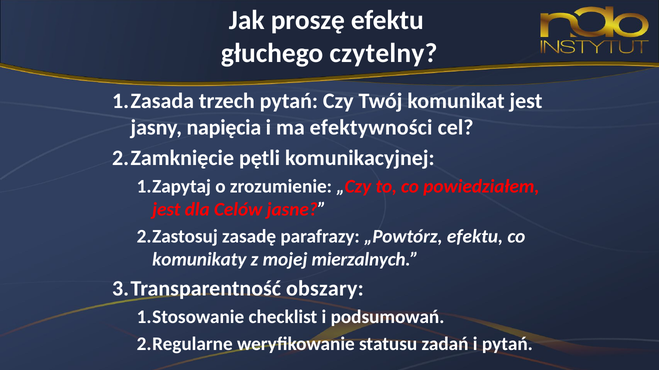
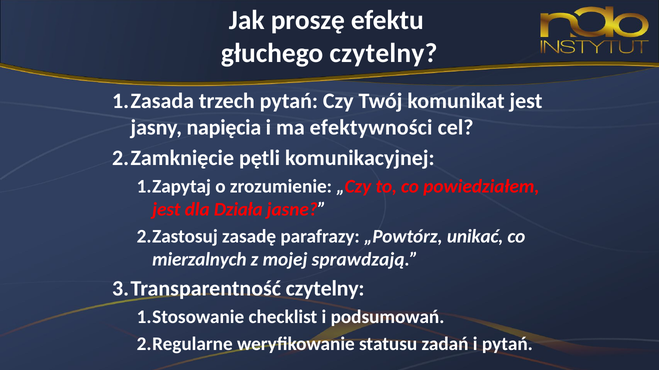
Celów: Celów -> Działa
„Powtórz efektu: efektu -> unikać
komunikaty: komunikaty -> mierzalnych
mierzalnych: mierzalnych -> sprawdzają
obszary at (325, 289): obszary -> czytelny
